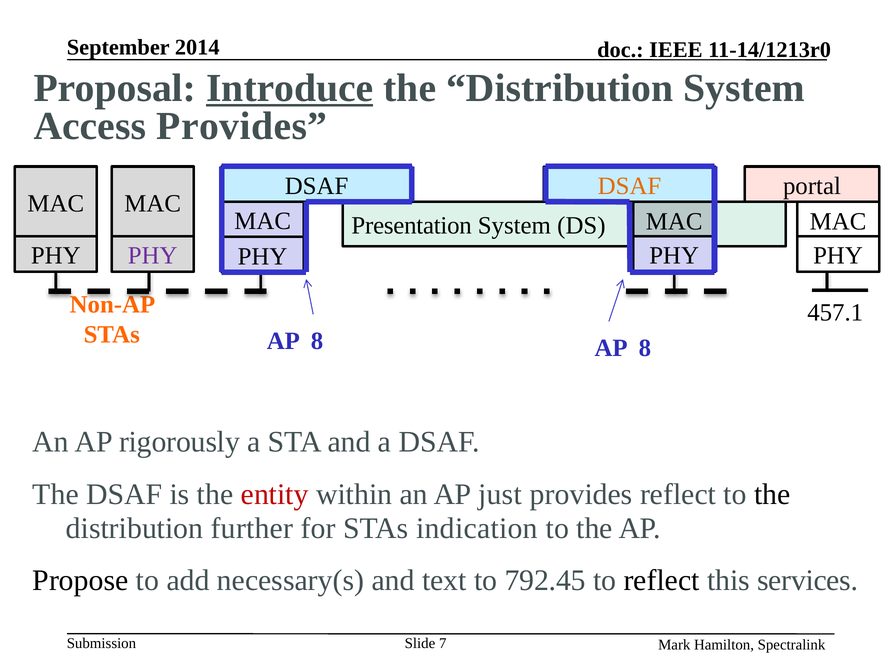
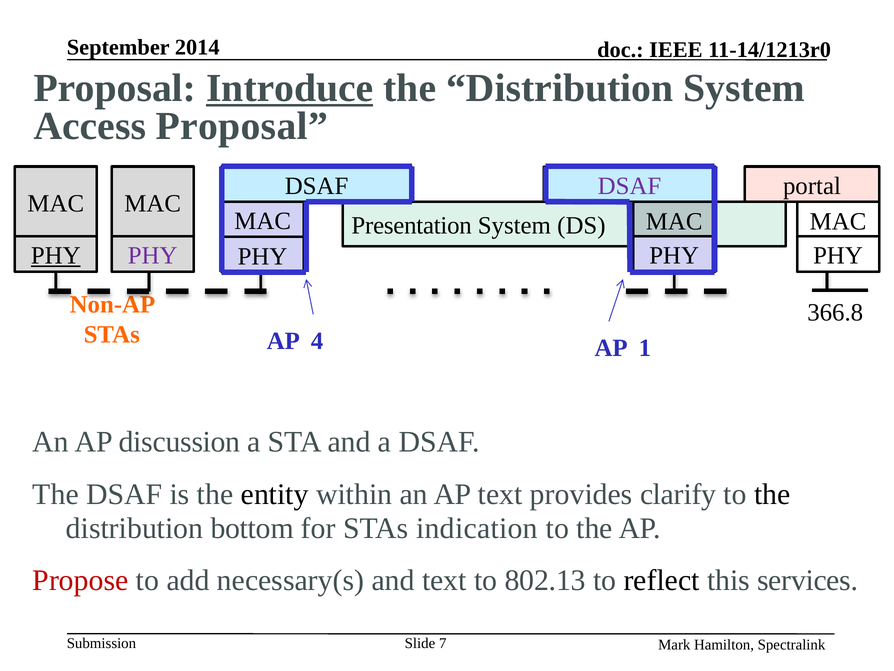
Access Provides: Provides -> Proposal
DSAF at (630, 186) colour: orange -> purple
PHY at (56, 256) underline: none -> present
457.1: 457.1 -> 366.8
8 at (317, 341): 8 -> 4
8 at (645, 348): 8 -> 1
rigorously: rigorously -> discussion
entity colour: red -> black
AP just: just -> text
provides reflect: reflect -> clarify
further: further -> bottom
Propose colour: black -> red
792.45: 792.45 -> 802.13
